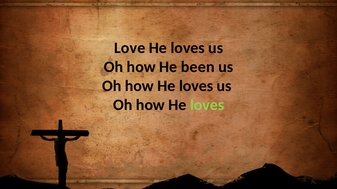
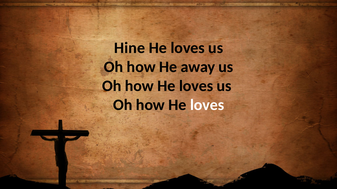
Love: Love -> Hine
been: been -> away
loves at (207, 105) colour: light green -> white
